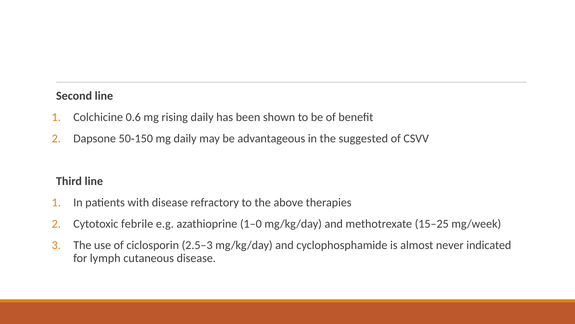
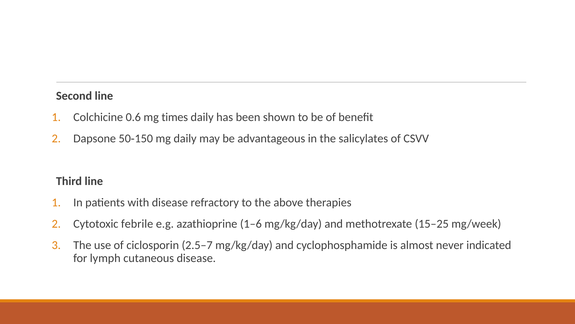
rising: rising -> times
suggested: suggested -> salicylates
1–0: 1–0 -> 1–6
2.5–3: 2.5–3 -> 2.5–7
